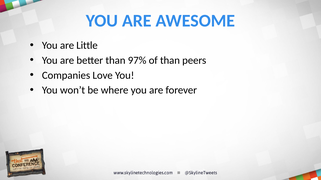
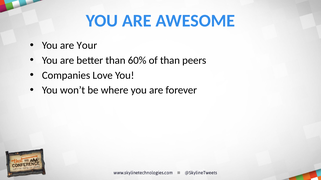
Little: Little -> Your
97%: 97% -> 60%
